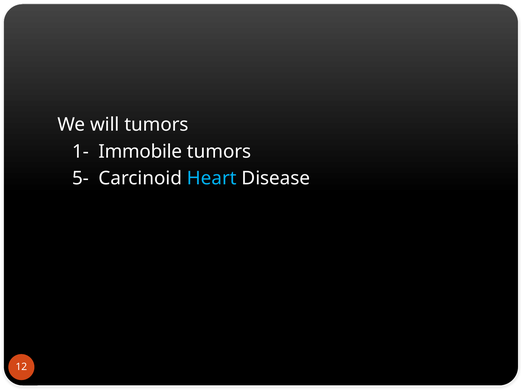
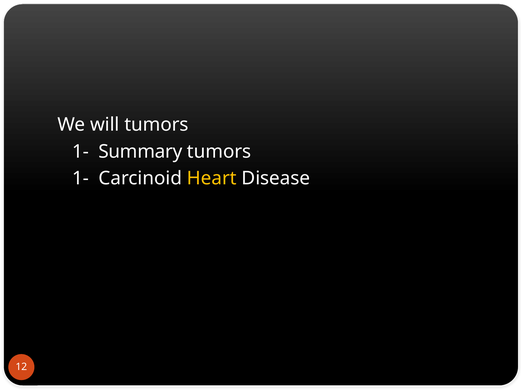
Immobile: Immobile -> Summary
5- at (80, 179): 5- -> 1-
Heart colour: light blue -> yellow
